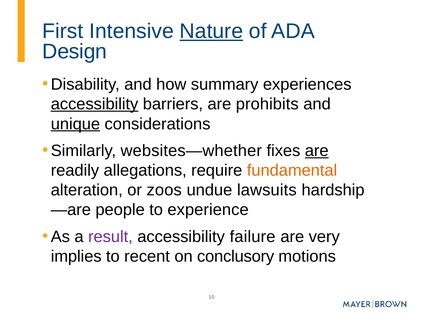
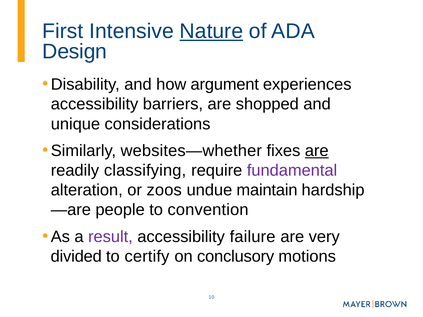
summary: summary -> argument
accessibility at (95, 104) underline: present -> none
prohibits: prohibits -> shopped
unique underline: present -> none
allegations: allegations -> classifying
fundamental colour: orange -> purple
lawsuits: lawsuits -> maintain
experience: experience -> convention
implies: implies -> divided
recent: recent -> certify
